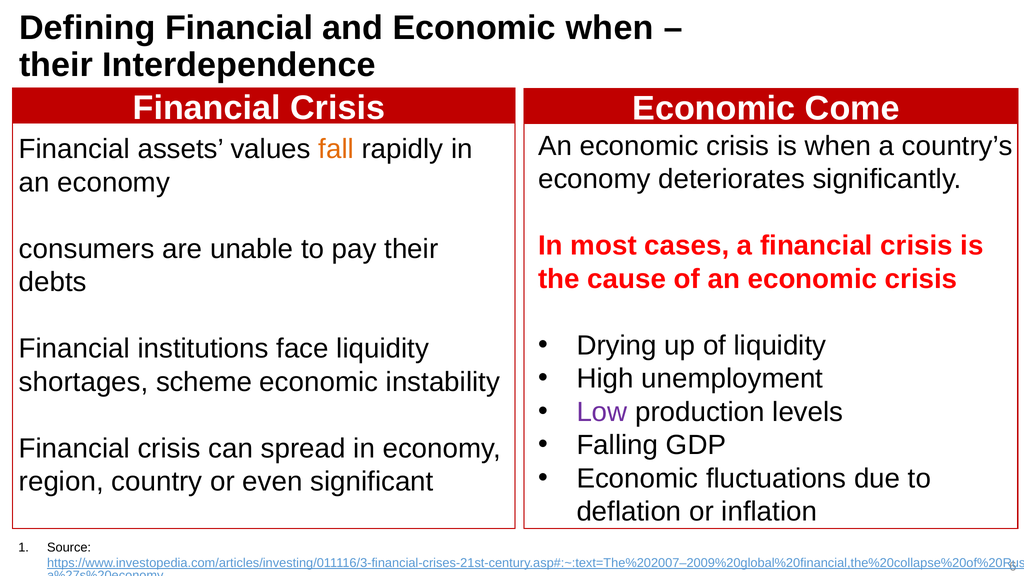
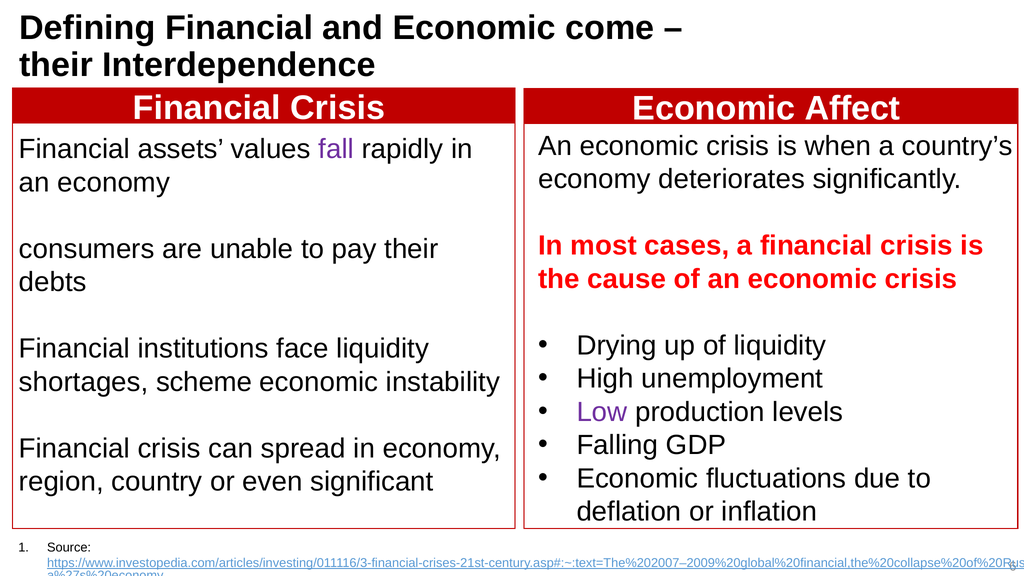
Economic when: when -> come
Come: Come -> Affect
fall colour: orange -> purple
